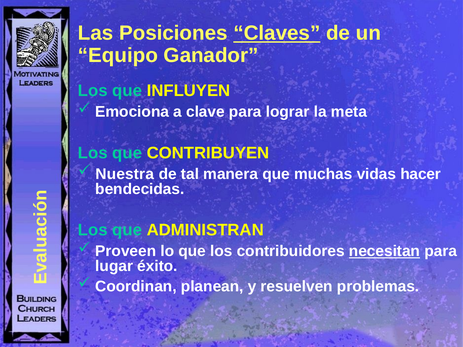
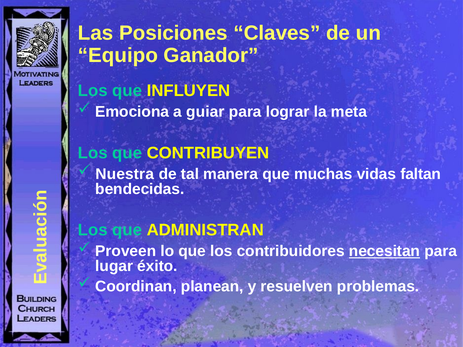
Claves underline: present -> none
clave: clave -> guiar
hacer: hacer -> faltan
